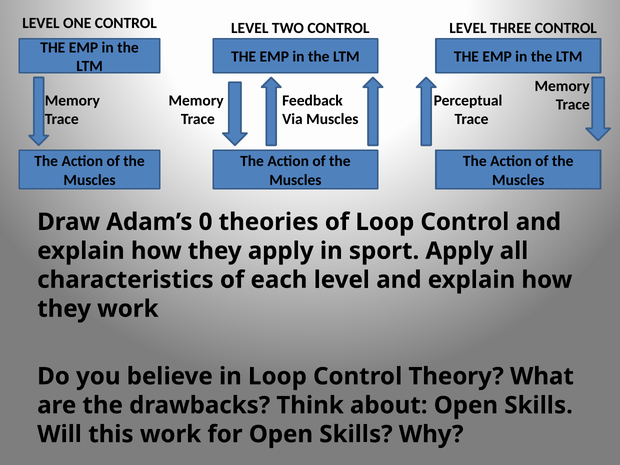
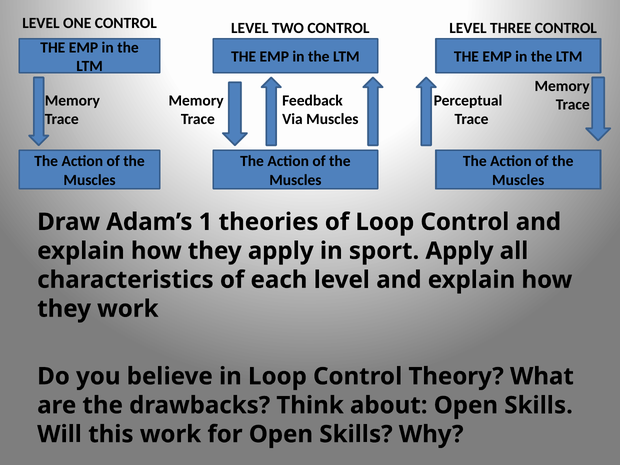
0: 0 -> 1
